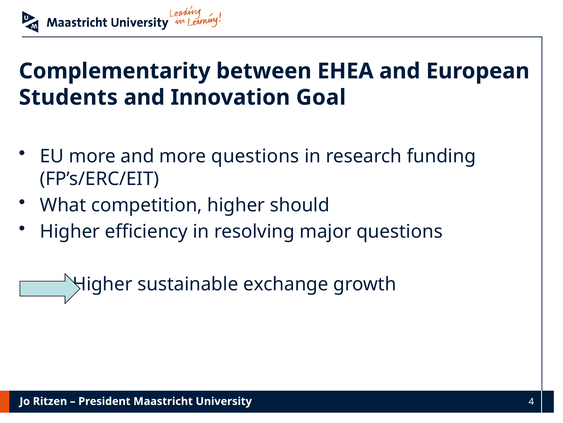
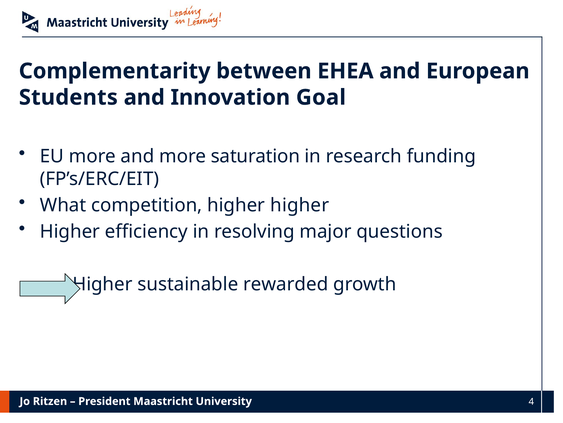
more questions: questions -> saturation
higher should: should -> higher
exchange: exchange -> rewarded
